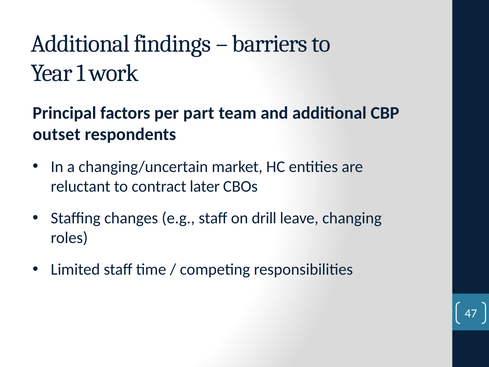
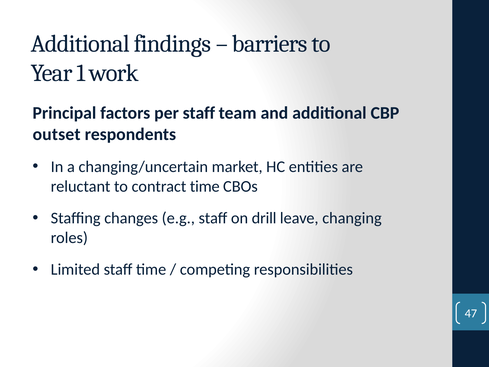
per part: part -> staff
contract later: later -> time
